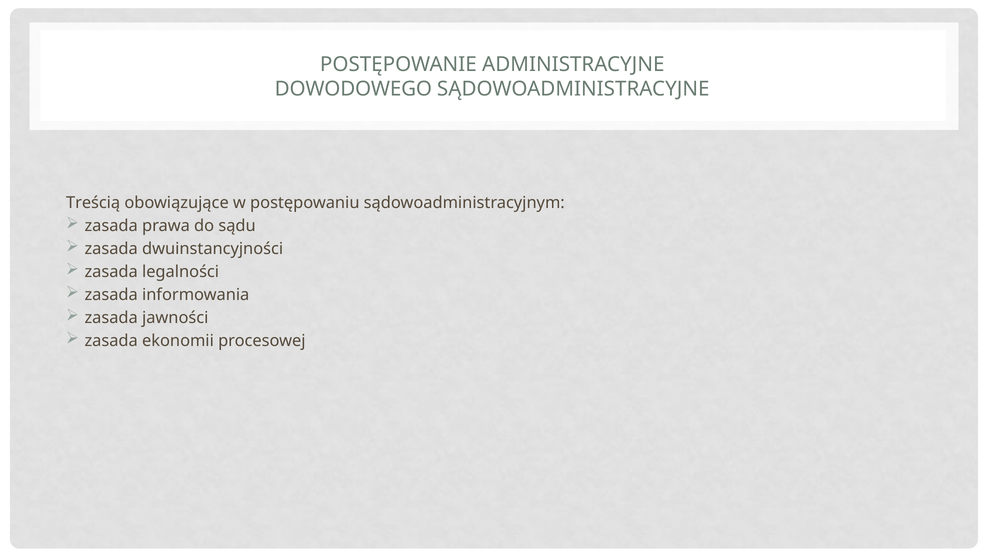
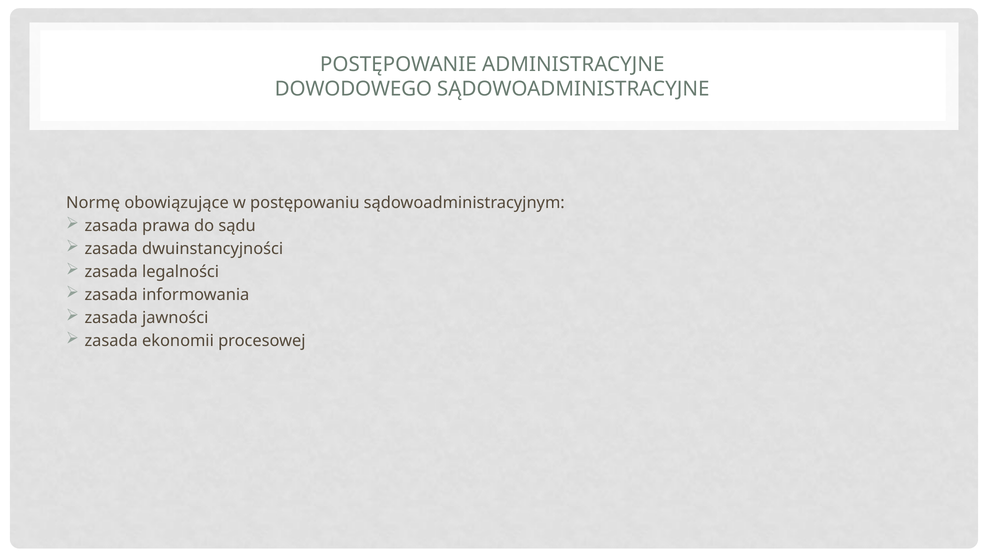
Treścią: Treścią -> Normę
